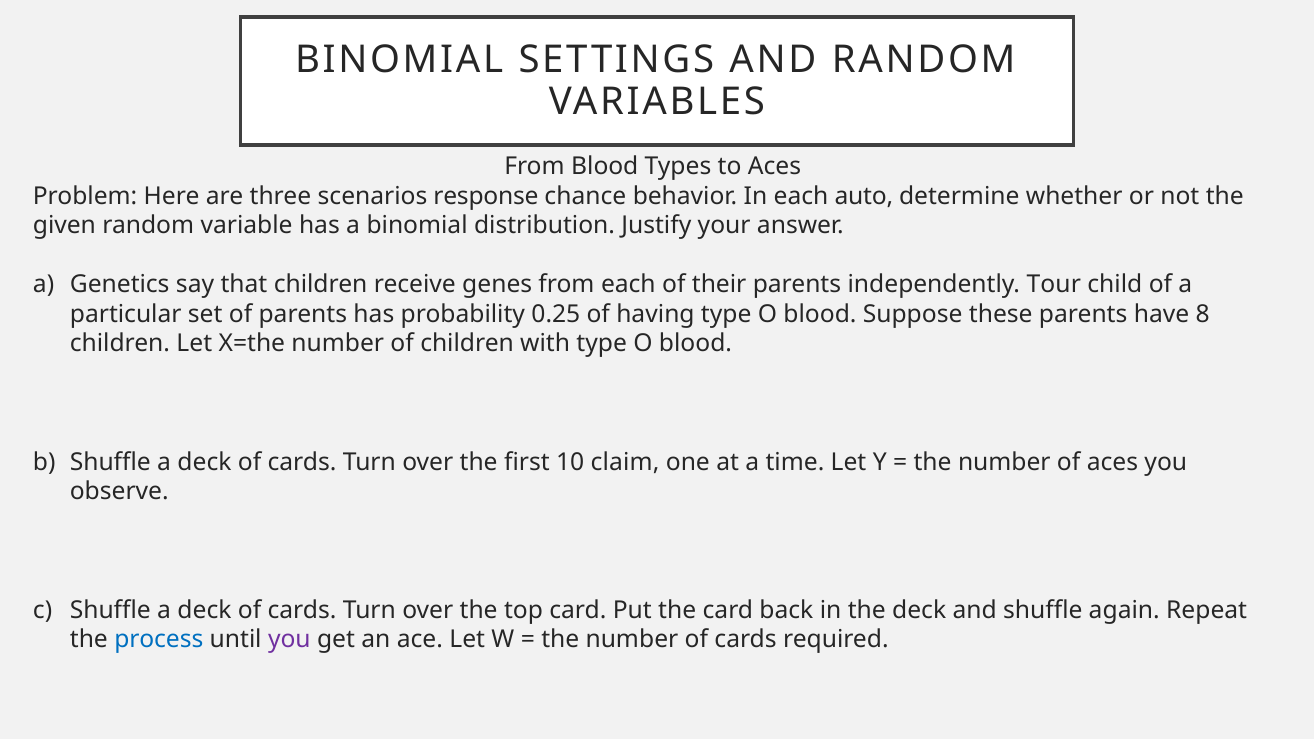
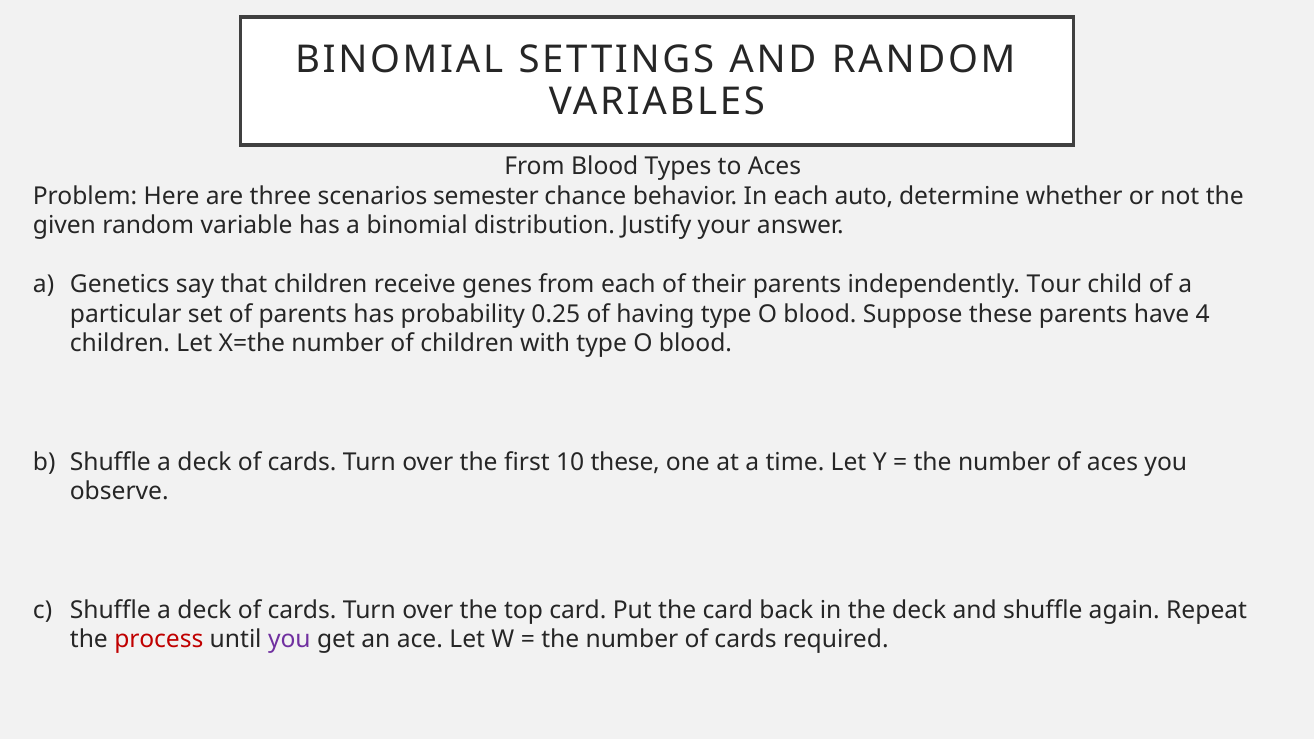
response: response -> semester
8: 8 -> 4
10 claim: claim -> these
process colour: blue -> red
